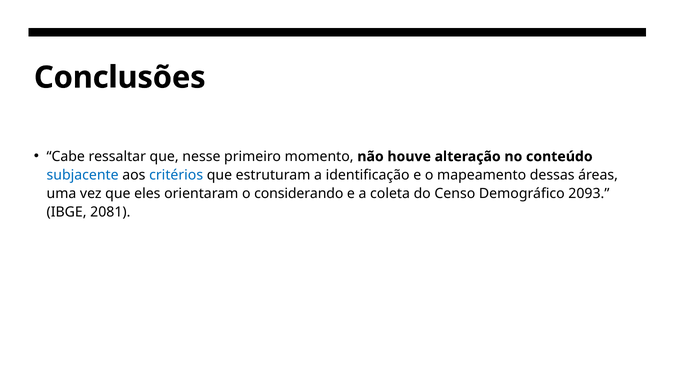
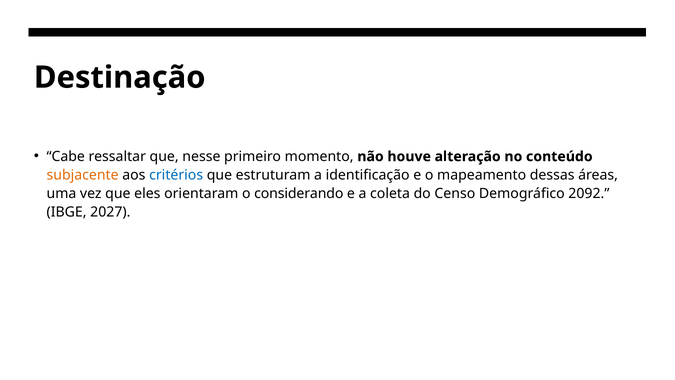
Conclusões: Conclusões -> Destinação
subjacente colour: blue -> orange
2093: 2093 -> 2092
2081: 2081 -> 2027
